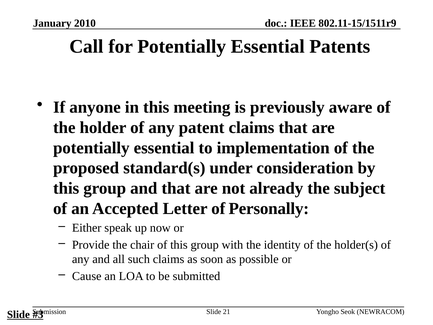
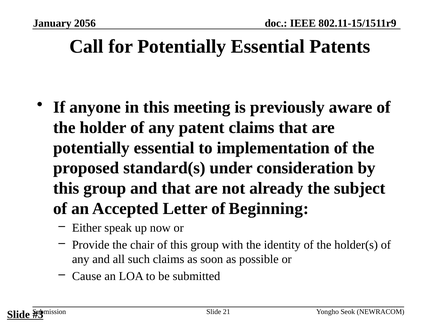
2010: 2010 -> 2056
Personally: Personally -> Beginning
